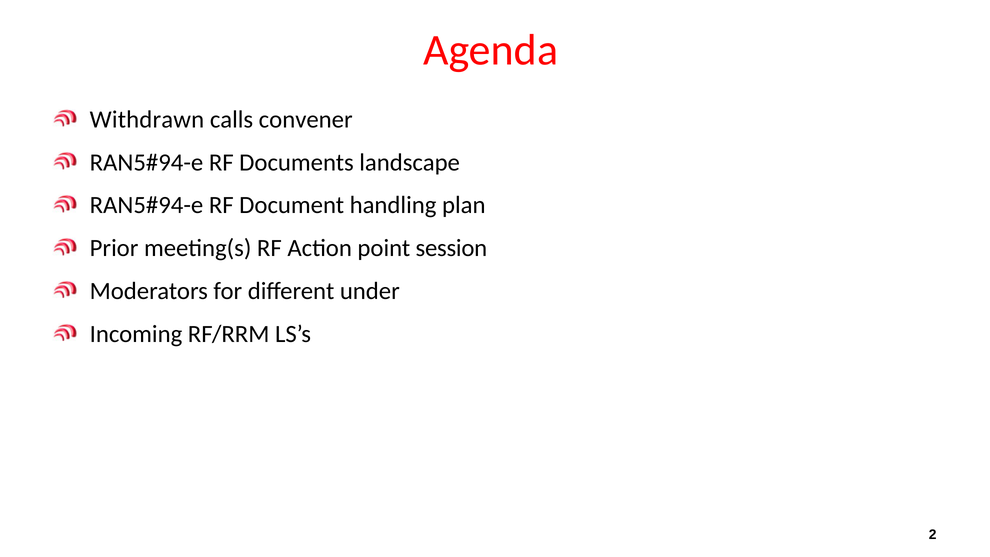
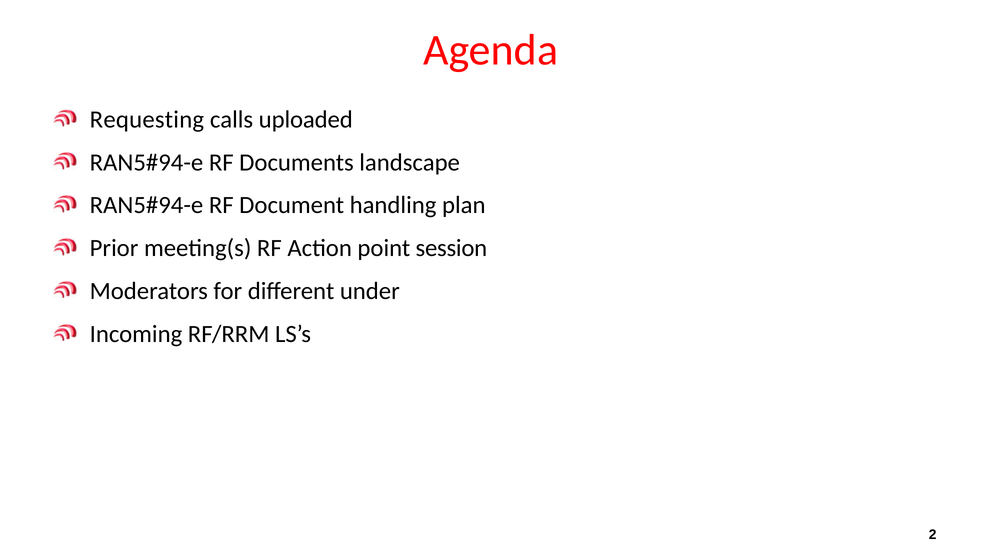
Withdrawn: Withdrawn -> Requesting
convener: convener -> uploaded
